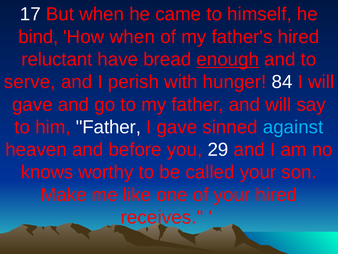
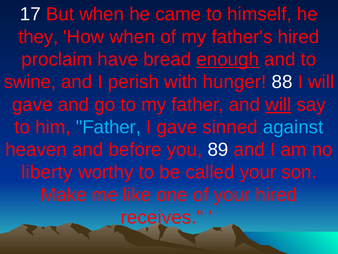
bind: bind -> they
reluctant: reluctant -> proclaim
serve: serve -> swine
84: 84 -> 88
will at (278, 104) underline: none -> present
Father at (108, 127) colour: white -> light blue
29: 29 -> 89
knows: knows -> liberty
